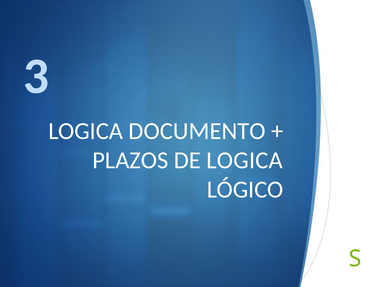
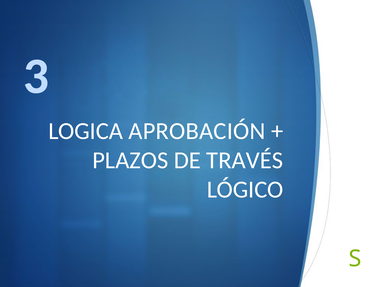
DOCUMENTO: DOCUMENTO -> APROBACIÓN
DE LOGICA: LOGICA -> TRAVÉS
